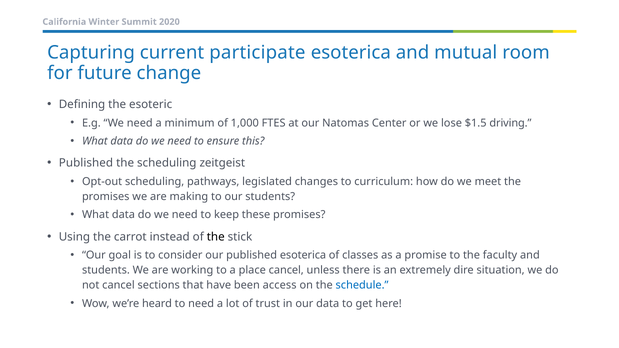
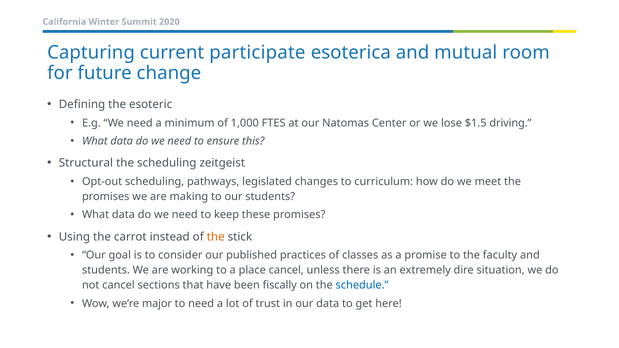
Published at (86, 163): Published -> Structural
the at (216, 237) colour: black -> orange
published esoterica: esoterica -> practices
access: access -> fiscally
heard: heard -> major
